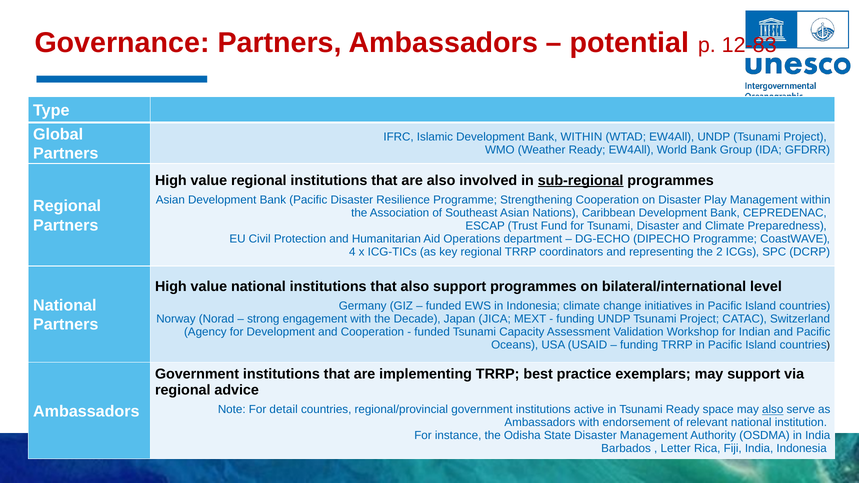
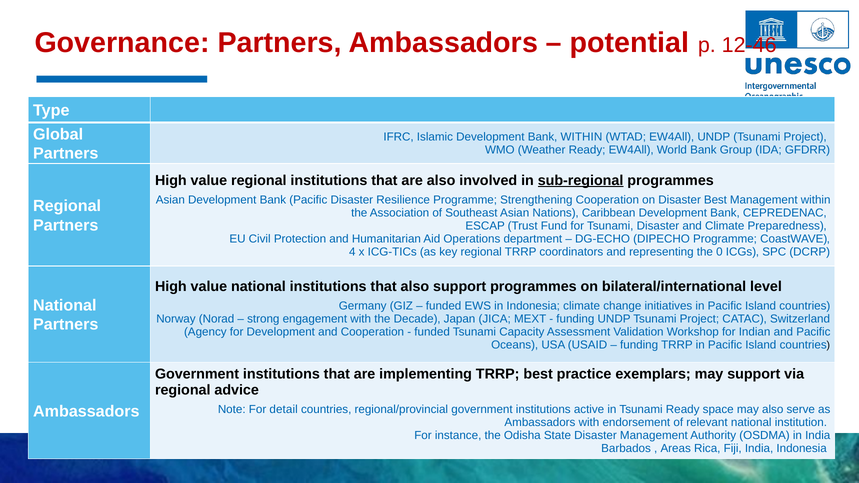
12-83: 12-83 -> 12-46
Disaster Play: Play -> Best
2: 2 -> 0
also at (773, 410) underline: present -> none
Letter: Letter -> Areas
